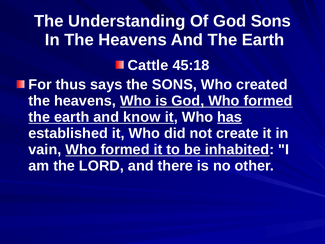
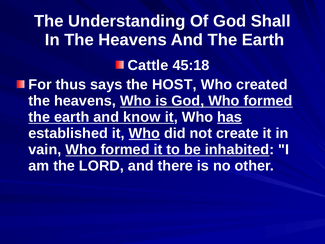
God Sons: Sons -> Shall
the SONS: SONS -> HOST
Who at (144, 133) underline: none -> present
